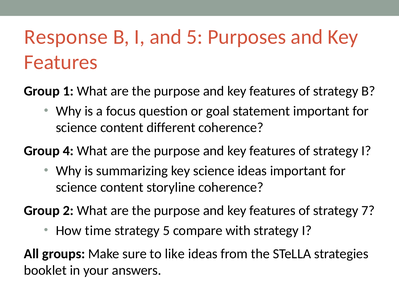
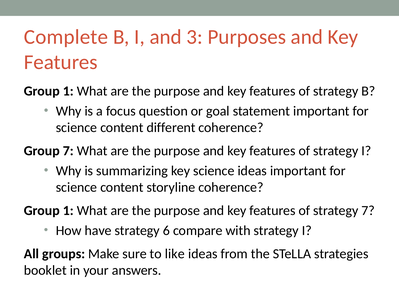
Response: Response -> Complete
and 5: 5 -> 3
Group 4: 4 -> 7
2 at (68, 211): 2 -> 1
time: time -> have
strategy 5: 5 -> 6
